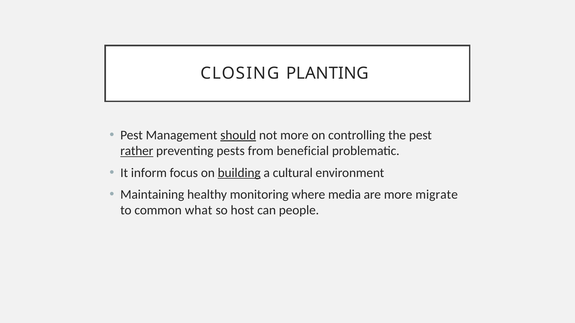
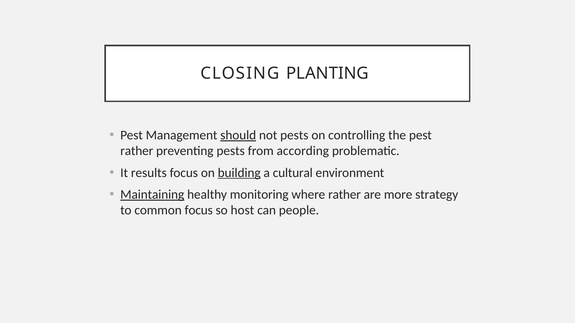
not more: more -> pests
rather at (137, 151) underline: present -> none
beneficial: beneficial -> according
inform: inform -> results
Maintaining underline: none -> present
where media: media -> rather
migrate: migrate -> strategy
common what: what -> focus
